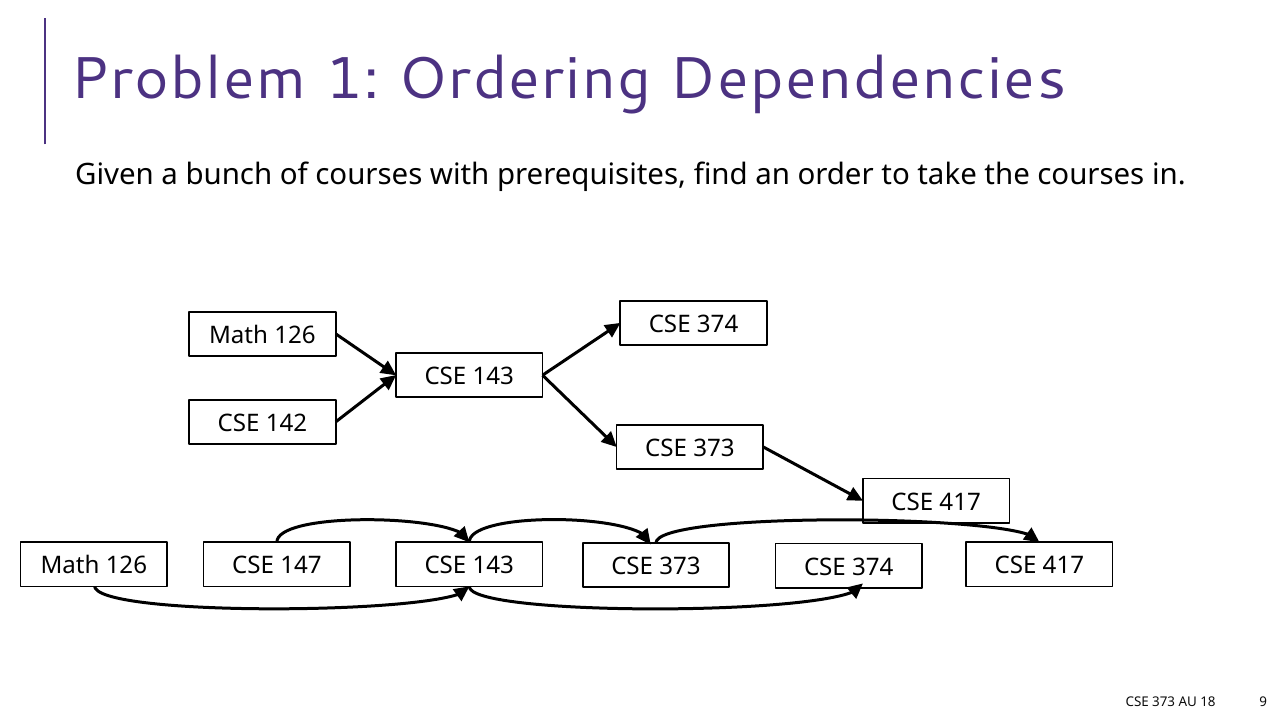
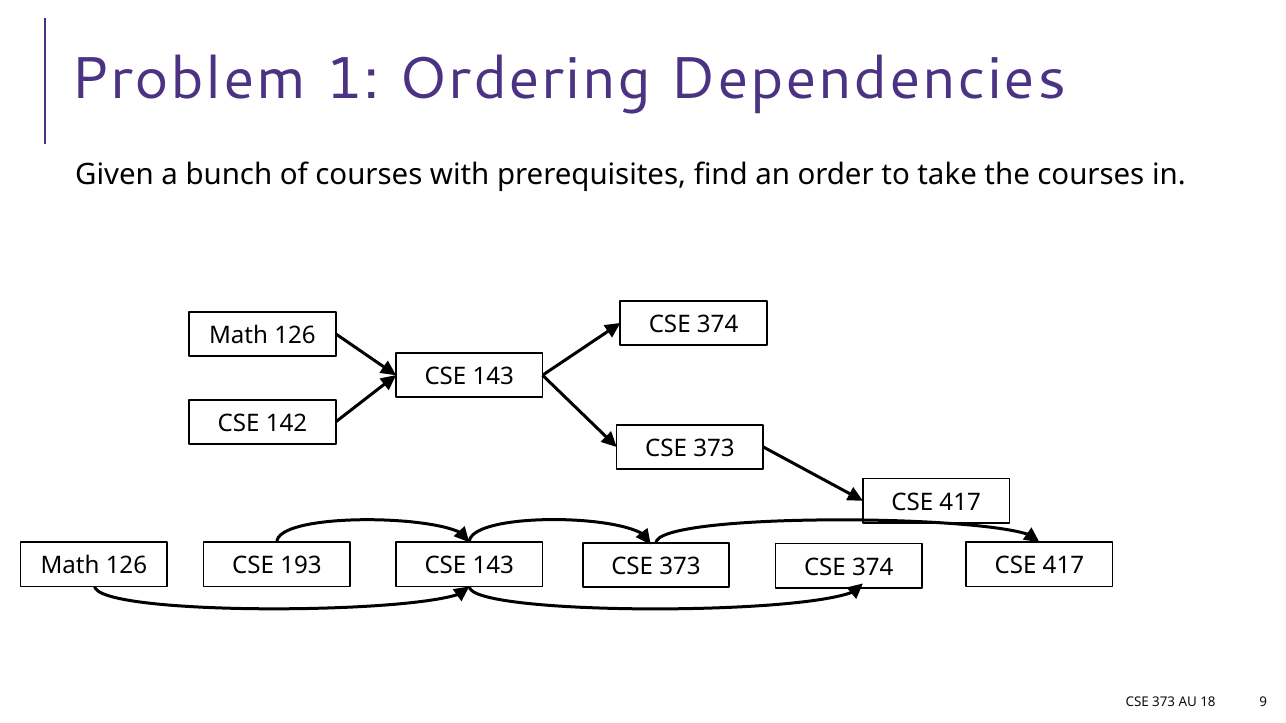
147: 147 -> 193
